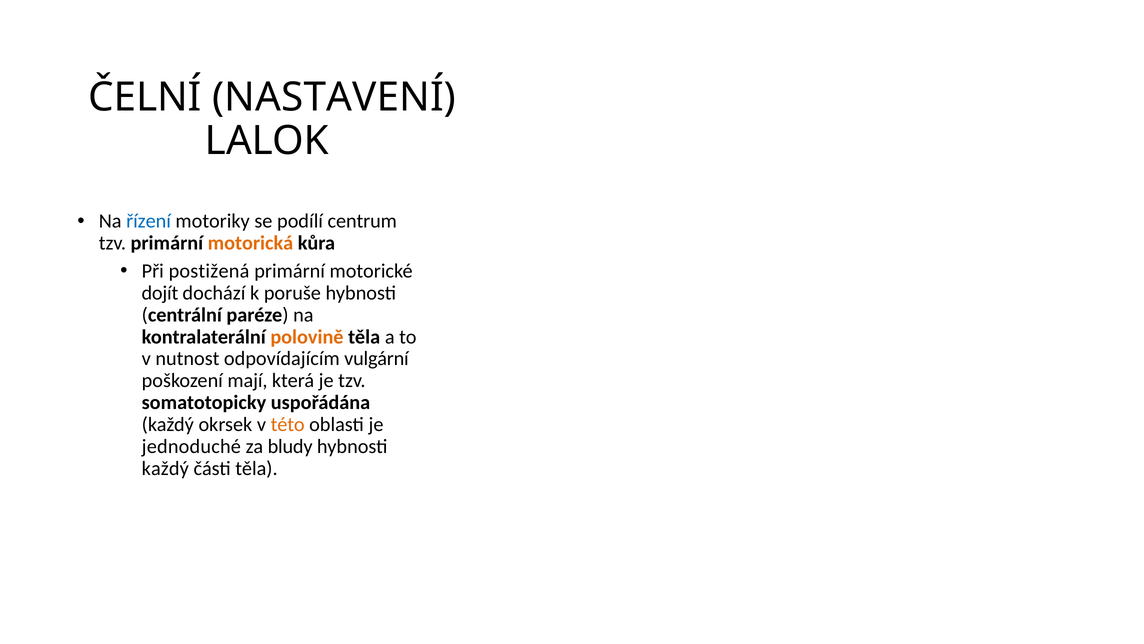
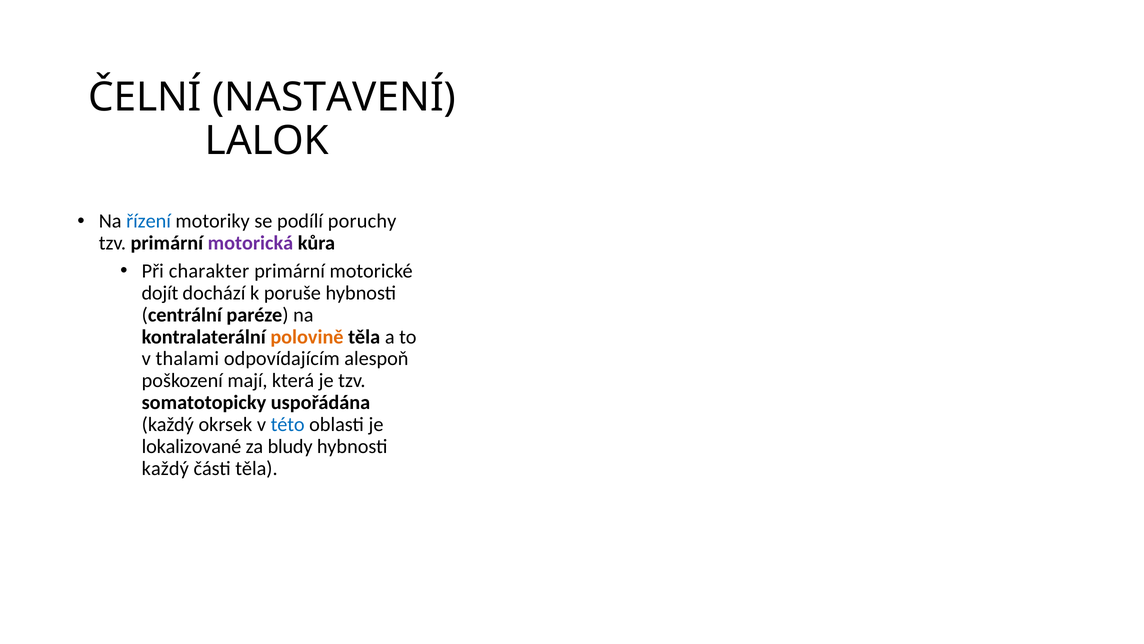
centrum: centrum -> poruchy
motorická colour: orange -> purple
postižená: postižená -> charakter
nutnost: nutnost -> thalami
vulgární: vulgární -> alespoň
této colour: orange -> blue
jednoduché: jednoduché -> lokalizované
